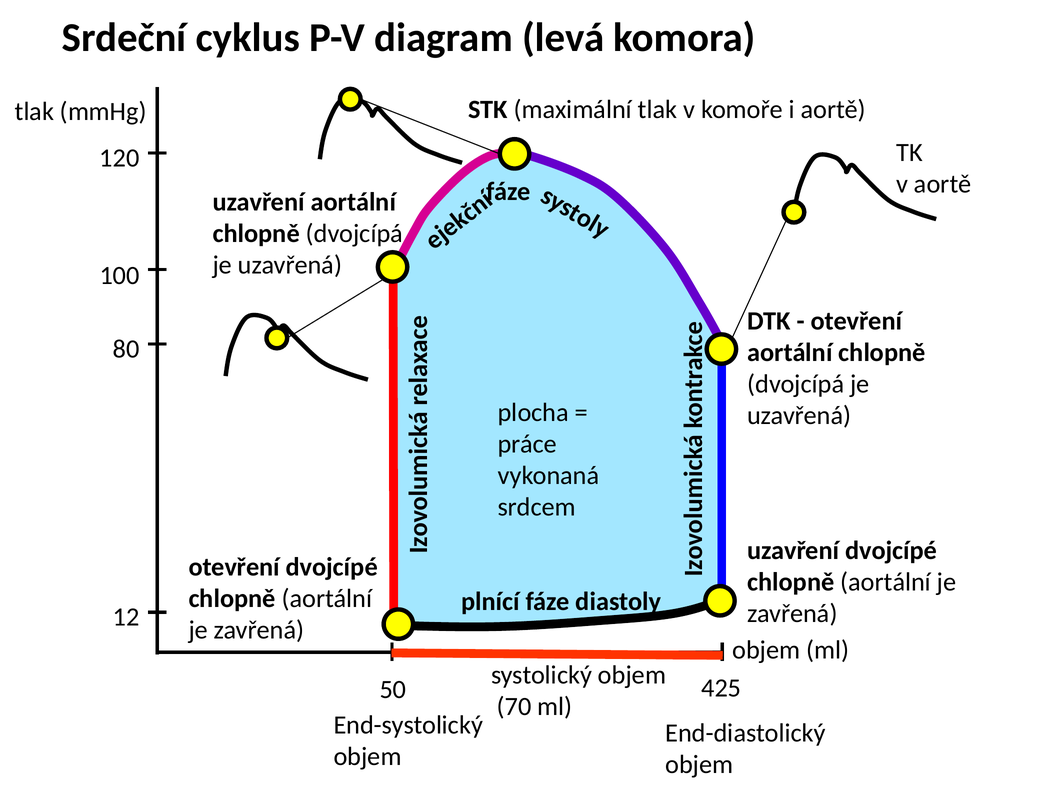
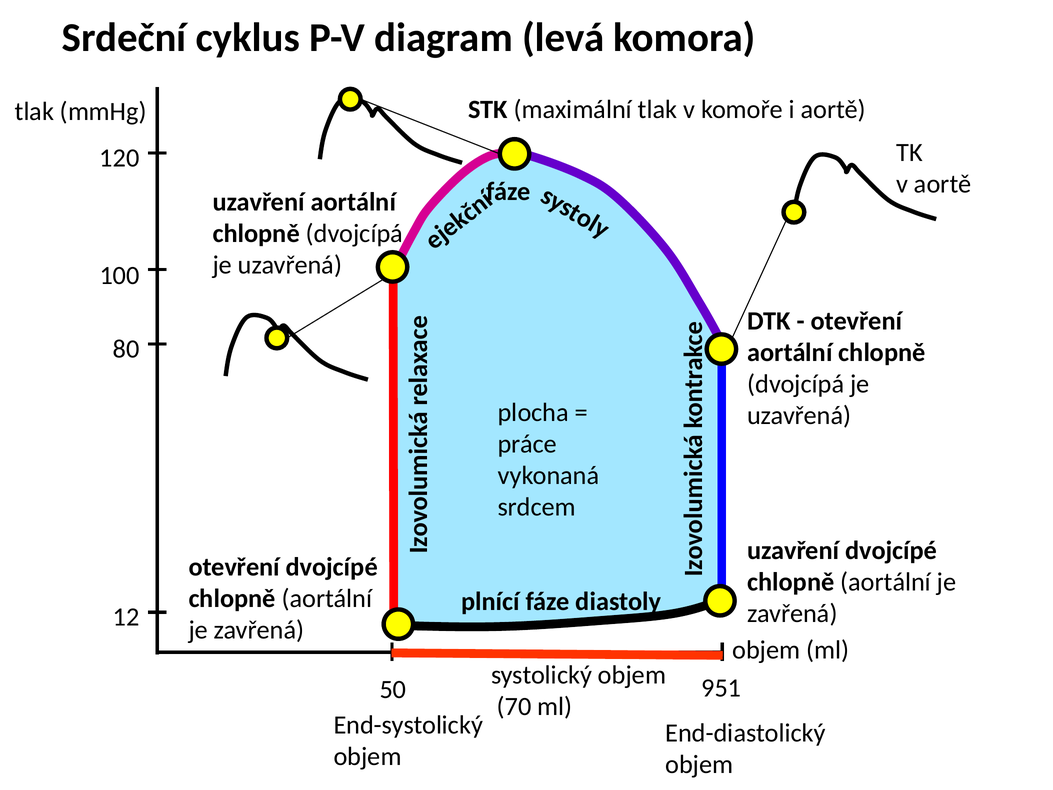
425: 425 -> 951
